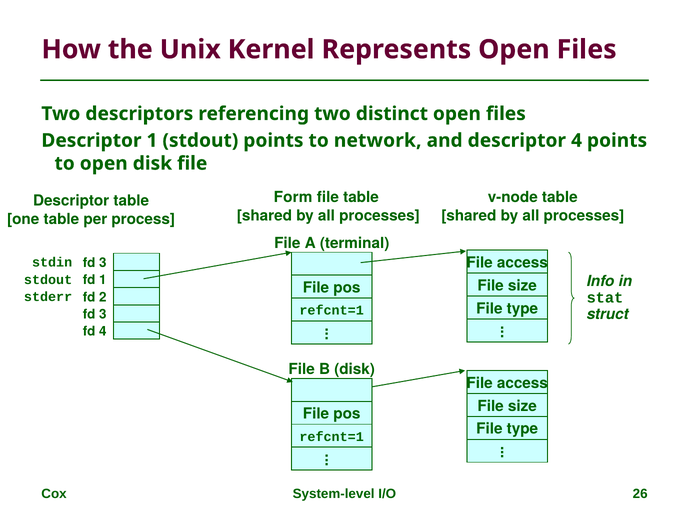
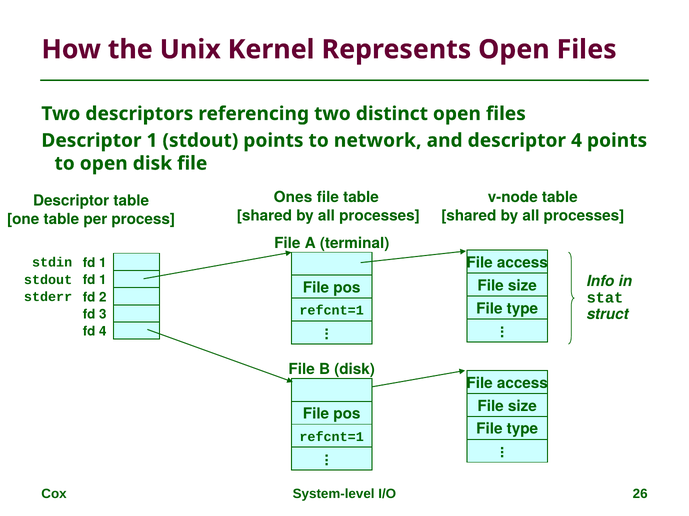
Form: Form -> Ones
3 at (103, 263): 3 -> 1
